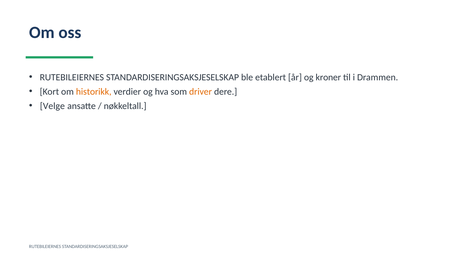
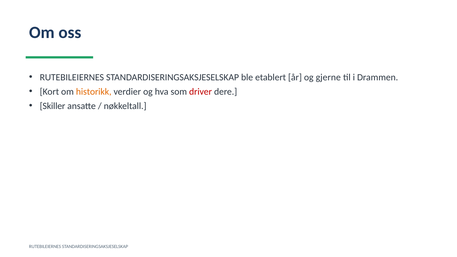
kroner: kroner -> gjerne
driver colour: orange -> red
Velge: Velge -> Skiller
